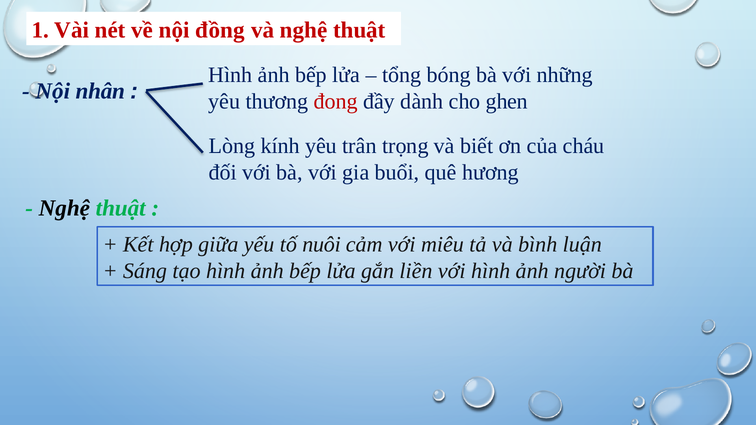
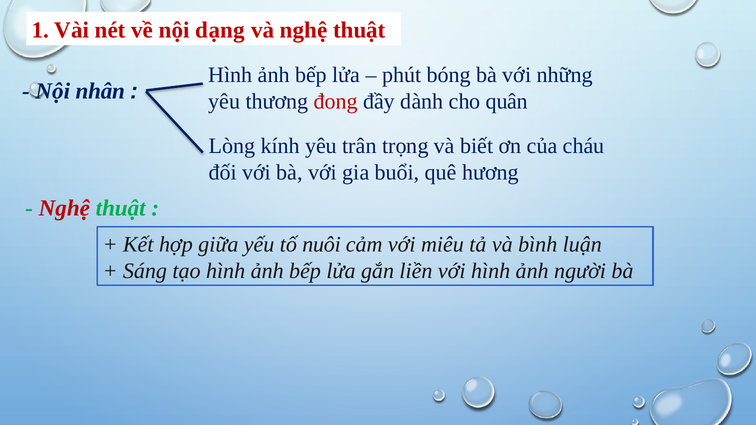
đồng: đồng -> dạng
tổng: tổng -> phút
ghen: ghen -> quân
Nghệ at (64, 208) colour: black -> red
